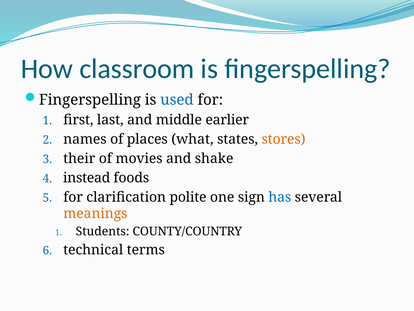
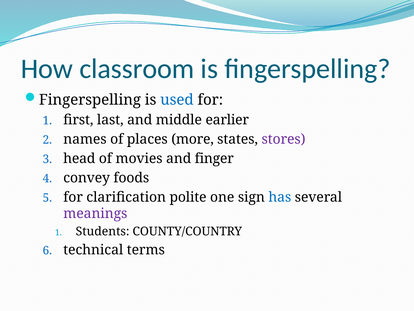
what: what -> more
stores colour: orange -> purple
their: their -> head
shake: shake -> finger
instead: instead -> convey
meanings colour: orange -> purple
